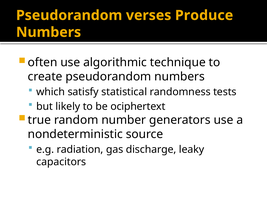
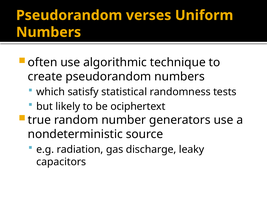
Produce: Produce -> Uniform
